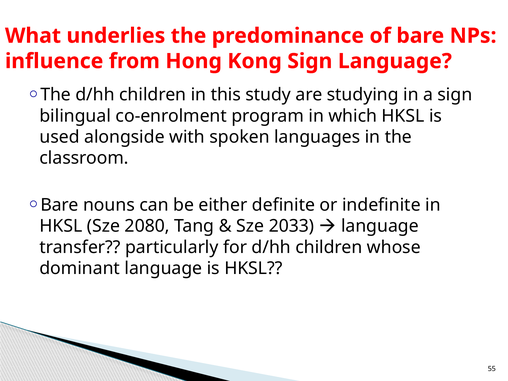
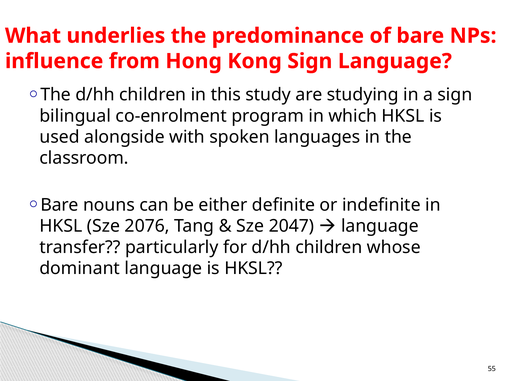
2080: 2080 -> 2076
2033: 2033 -> 2047
